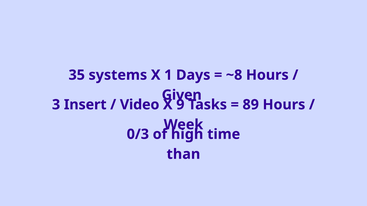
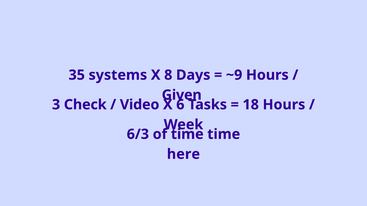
1: 1 -> 8
~8: ~8 -> ~9
Insert: Insert -> Check
9: 9 -> 6
89: 89 -> 18
0/3: 0/3 -> 6/3
of high: high -> time
than: than -> here
